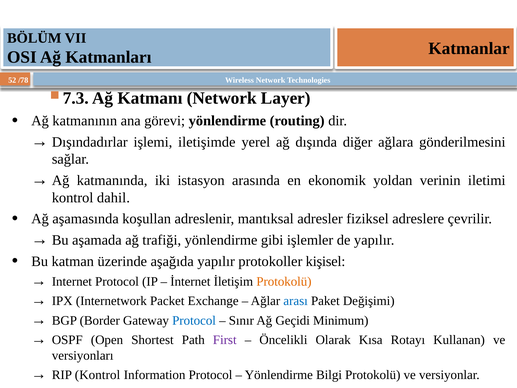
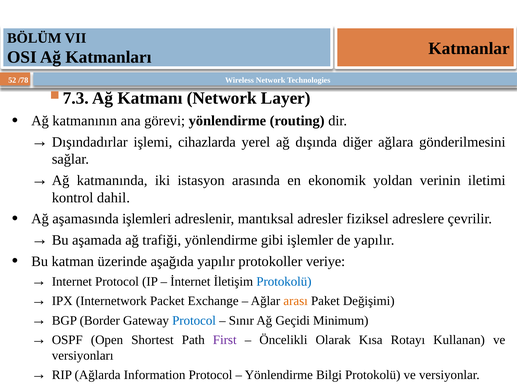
iletişimde: iletişimde -> cihazlarda
koşullan: koşullan -> işlemleri
kişisel: kişisel -> veriye
Protokolü at (284, 281) colour: orange -> blue
arası colour: blue -> orange
RIP Kontrol: Kontrol -> Ağlarda
